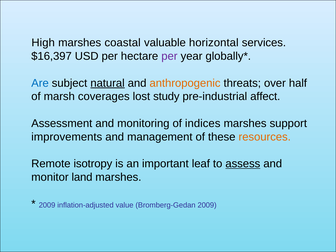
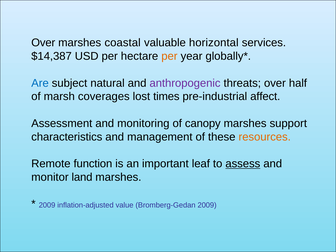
High at (43, 43): High -> Over
$16,397: $16,397 -> $14,387
per at (169, 56) colour: purple -> orange
natural underline: present -> none
anthropogenic colour: orange -> purple
study: study -> times
indices: indices -> canopy
improvements: improvements -> characteristics
isotropy: isotropy -> function
